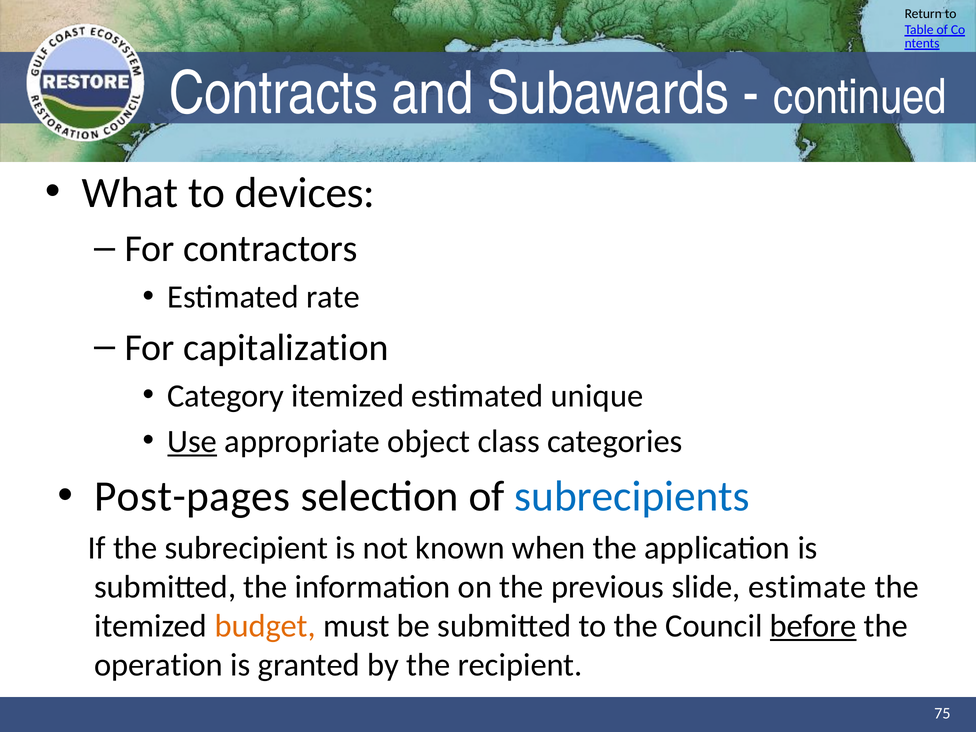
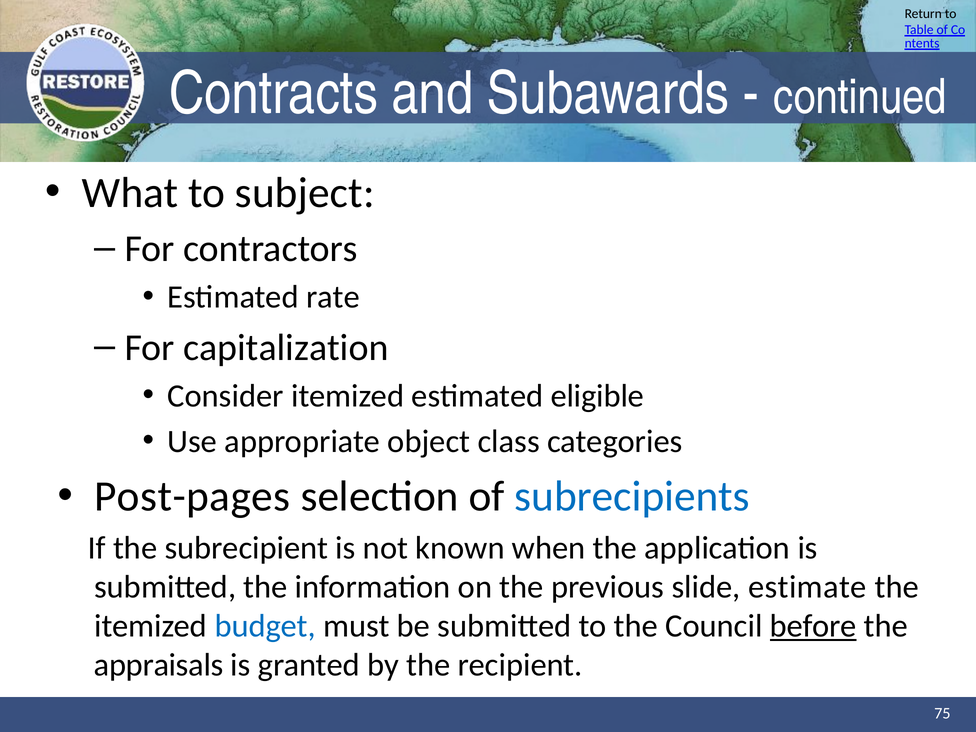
devices: devices -> subject
Category: Category -> Consider
unique: unique -> eligible
Use underline: present -> none
budget colour: orange -> blue
operation: operation -> appraisals
